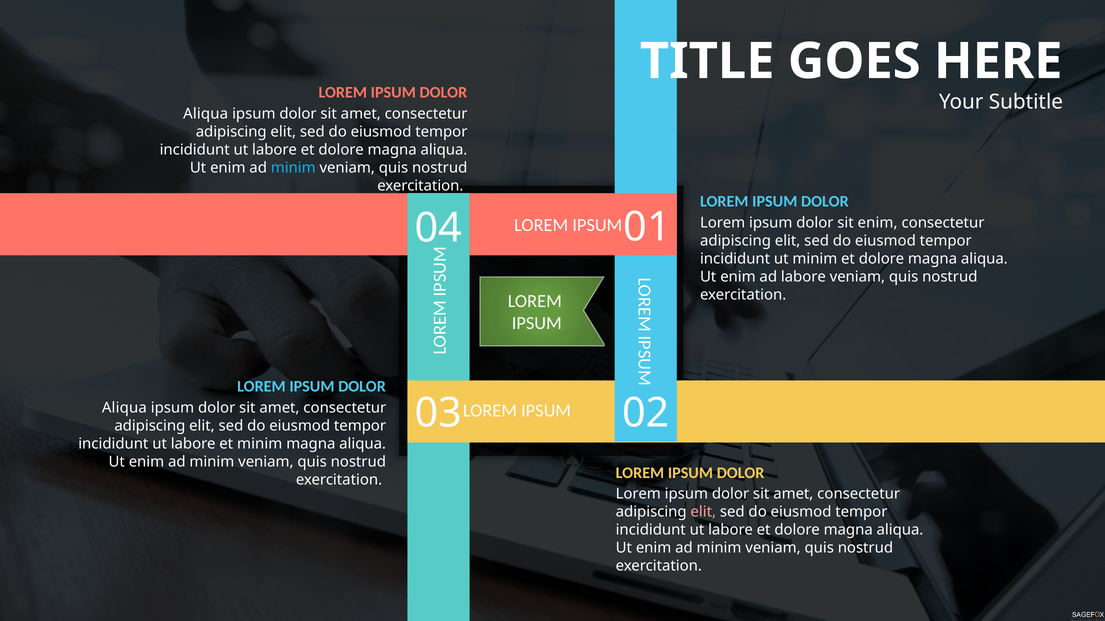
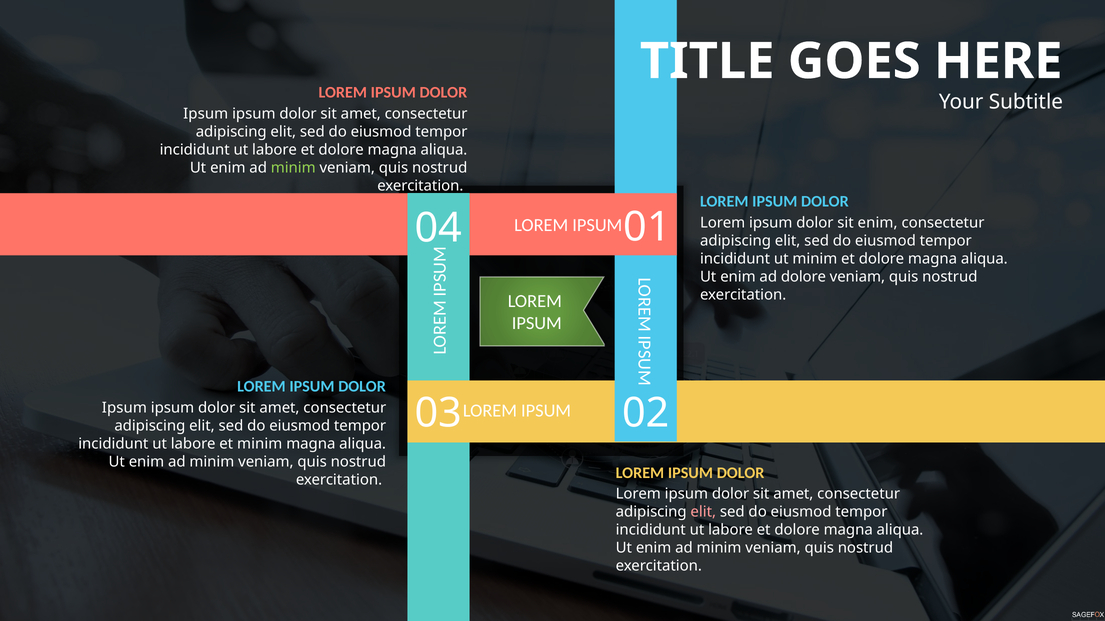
Aliqua at (206, 114): Aliqua -> Ipsum
minim at (293, 168) colour: light blue -> light green
ad labore: labore -> dolore
Aliqua at (124, 408): Aliqua -> Ipsum
